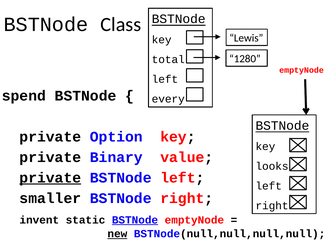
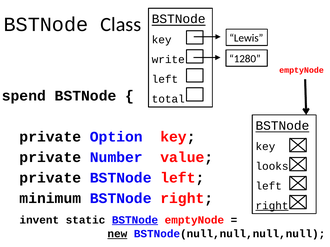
total: total -> write
every: every -> total
Binary: Binary -> Number
private at (50, 178) underline: present -> none
smaller: smaller -> minimum
right at (272, 206) underline: none -> present
